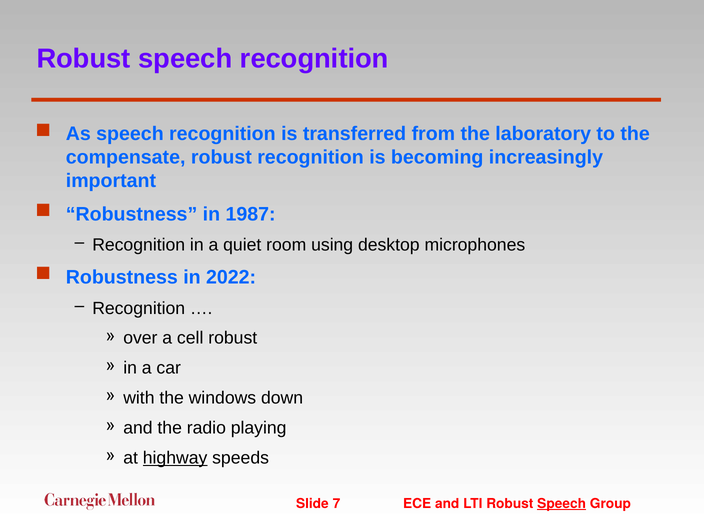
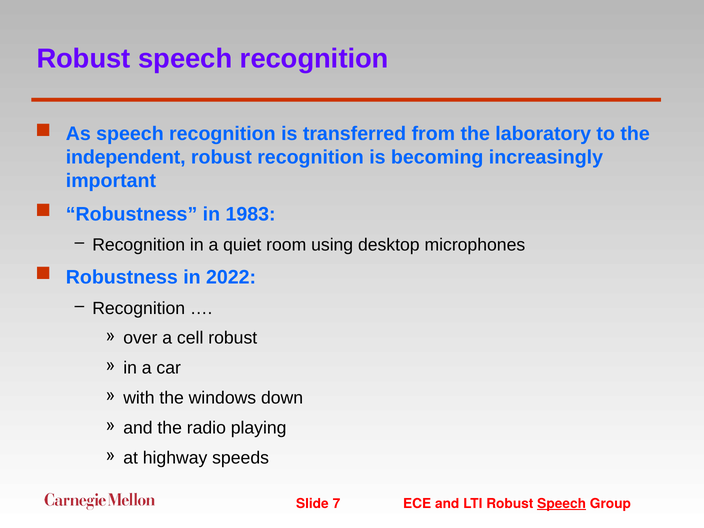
compensate: compensate -> independent
1987: 1987 -> 1983
highway underline: present -> none
